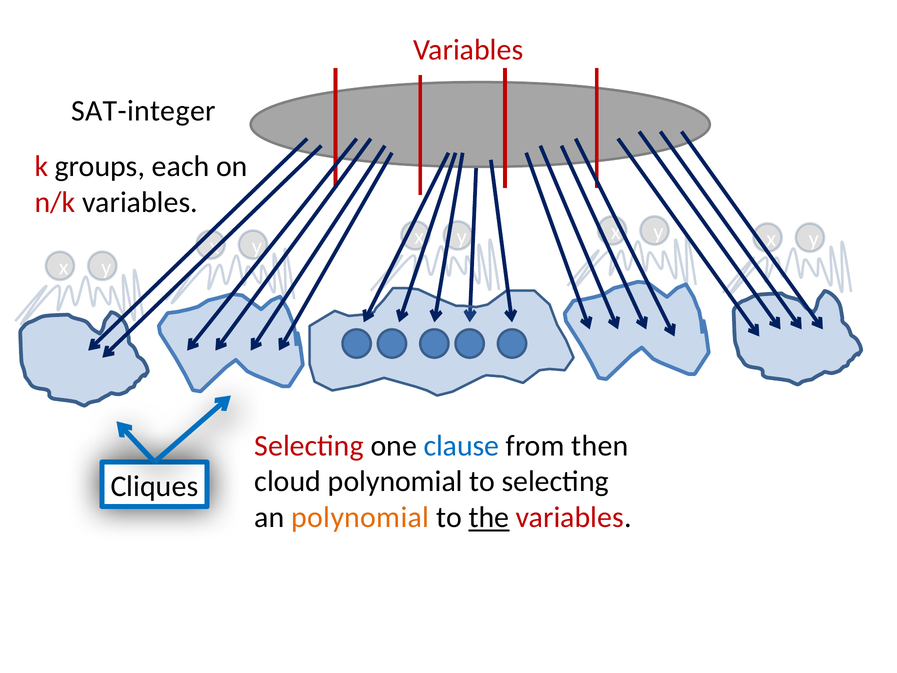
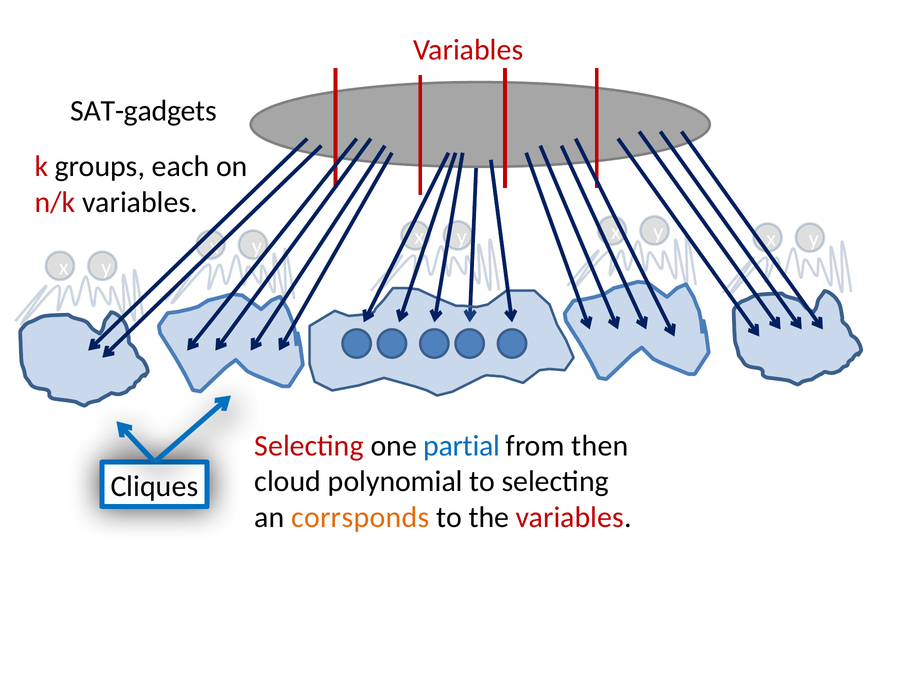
SAT-integer: SAT-integer -> SAT-gadgets
clause: clause -> partial
an polynomial: polynomial -> corrsponds
the underline: present -> none
